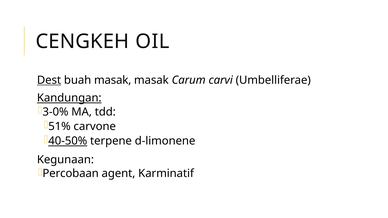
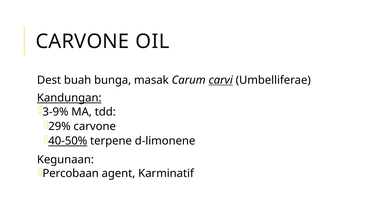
CENGKEH at (82, 42): CENGKEH -> CARVONE
Dest underline: present -> none
buah masak: masak -> bunga
carvi underline: none -> present
3-0%: 3-0% -> 3-9%
51%: 51% -> 29%
